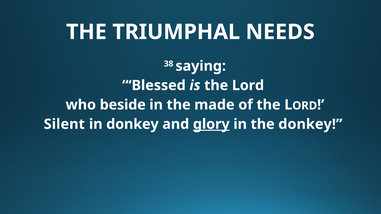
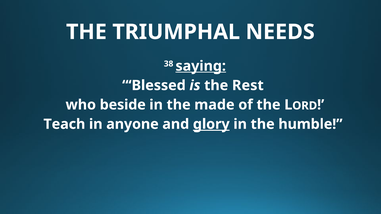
saying underline: none -> present
Lord: Lord -> Rest
Silent: Silent -> Teach
in donkey: donkey -> anyone
the donkey: donkey -> humble
